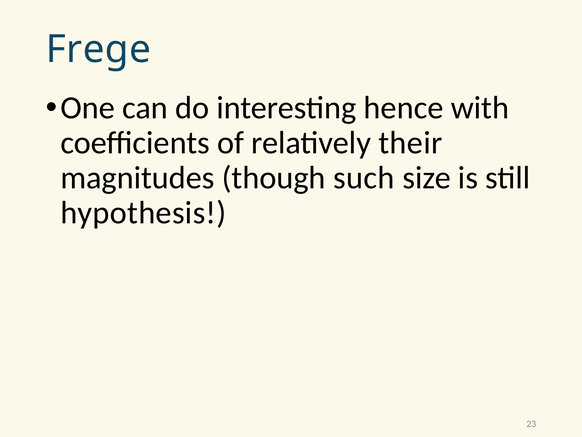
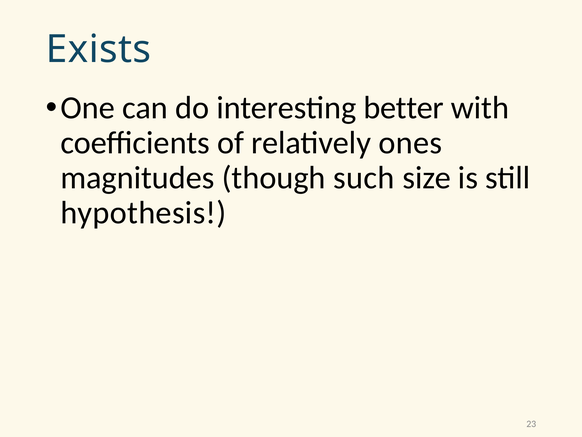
Frege: Frege -> Exists
hence: hence -> better
their: their -> ones
